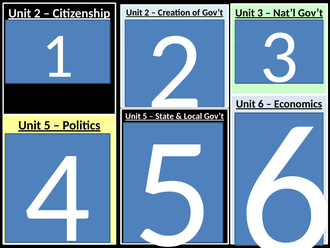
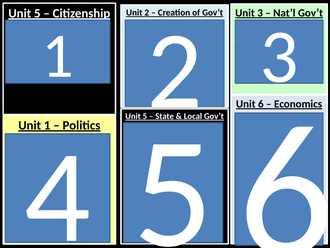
2 at (37, 13): 2 -> 5
5 at (47, 125): 5 -> 1
